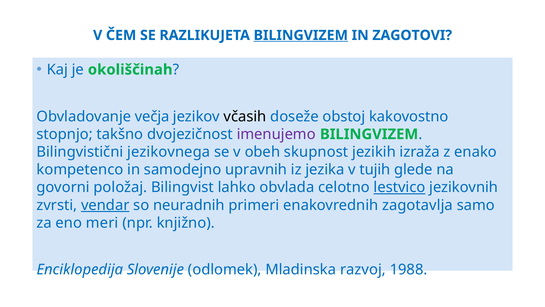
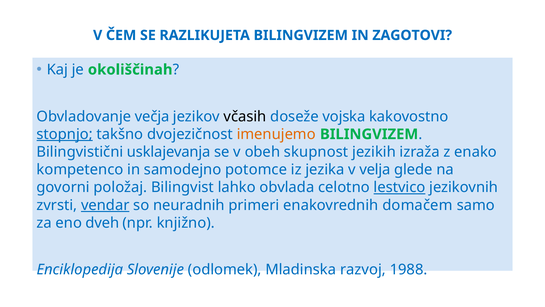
BILINGVIZEM at (301, 35) underline: present -> none
obstoj: obstoj -> vojska
stopnjo underline: none -> present
imenujemo colour: purple -> orange
jezikovnega: jezikovnega -> usklajevanja
upravnih: upravnih -> potomce
tujih: tujih -> velja
zagotavlja: zagotavlja -> domačem
meri: meri -> dveh
